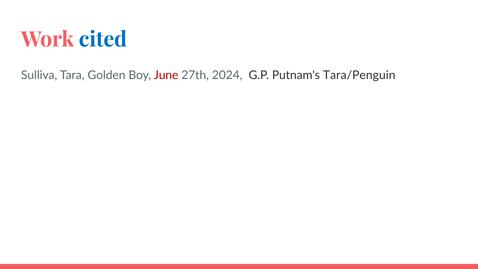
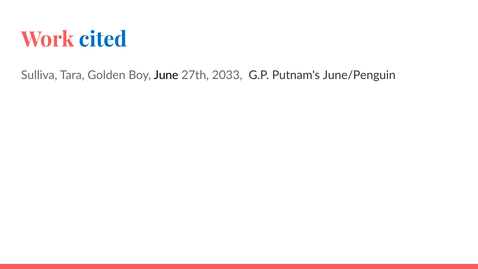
June colour: red -> black
2024: 2024 -> 2033
Tara/Penguin: Tara/Penguin -> June/Penguin
